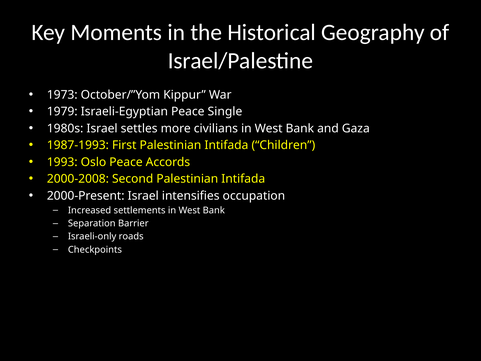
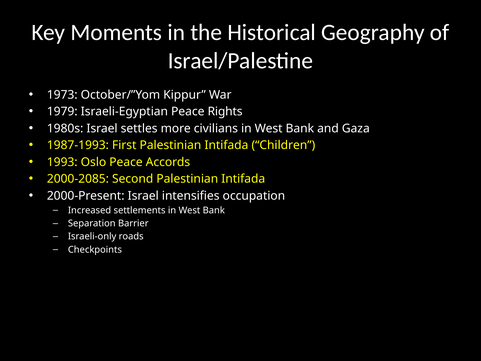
Single: Single -> Rights
2000-2008: 2000-2008 -> 2000-2085
